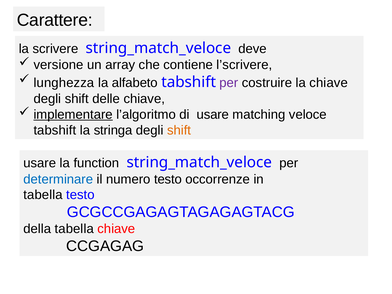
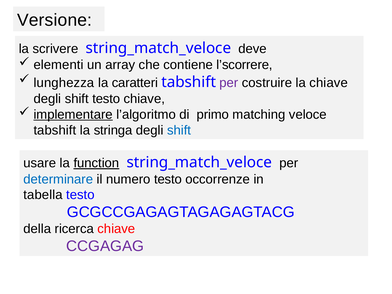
Carattere: Carattere -> Versione
versione: versione -> elementi
l’scrivere: l’scrivere -> l’scorrere
alfabeto: alfabeto -> caratteri
shift delle: delle -> testo
di usare: usare -> primo
shift at (179, 130) colour: orange -> blue
function underline: none -> present
della tabella: tabella -> ricerca
CCGAGAG colour: black -> purple
